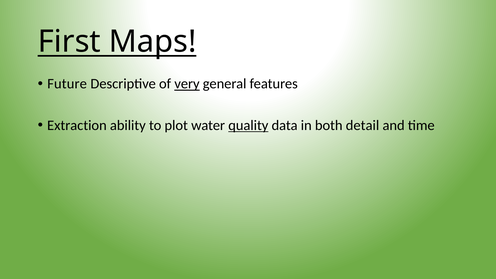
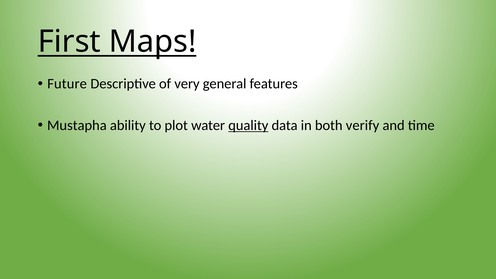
very underline: present -> none
Extraction: Extraction -> Mustapha
detail: detail -> verify
